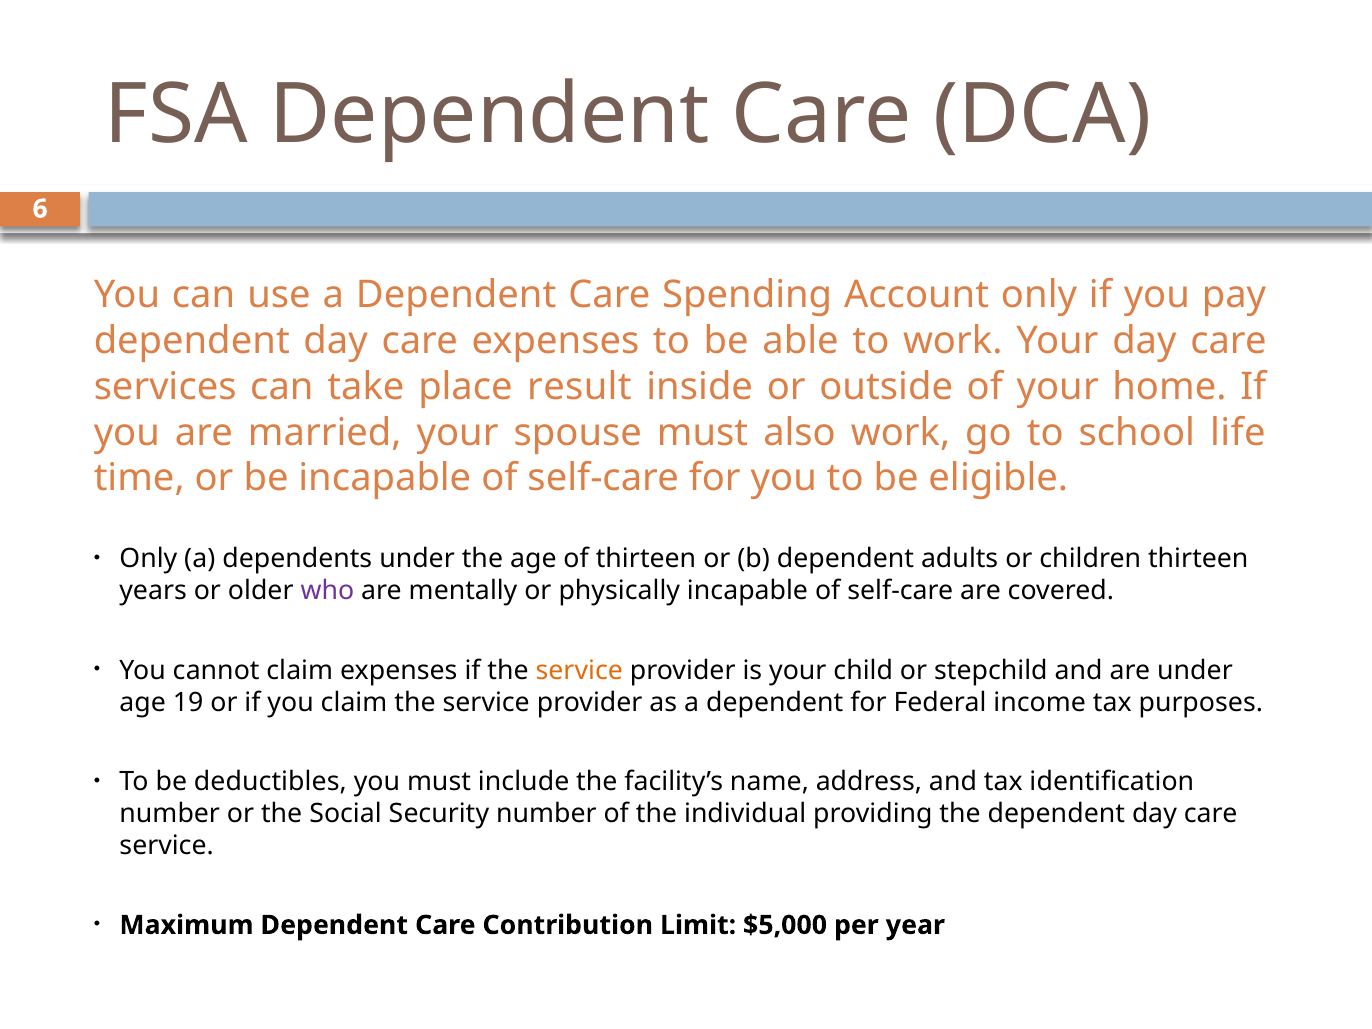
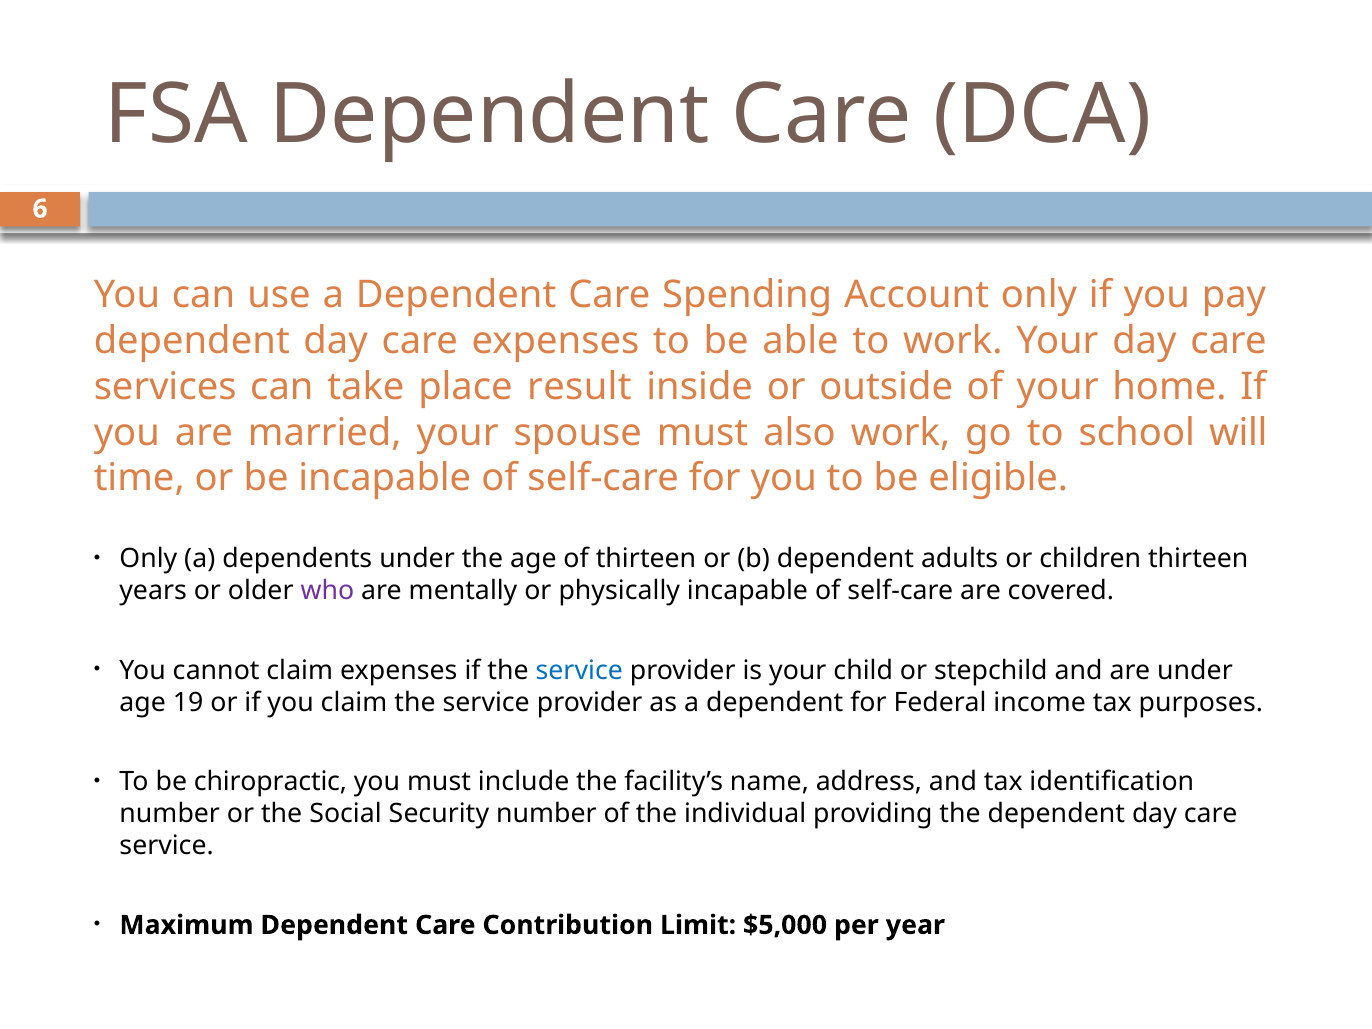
life: life -> will
service at (579, 670) colour: orange -> blue
deductibles: deductibles -> chiropractic
